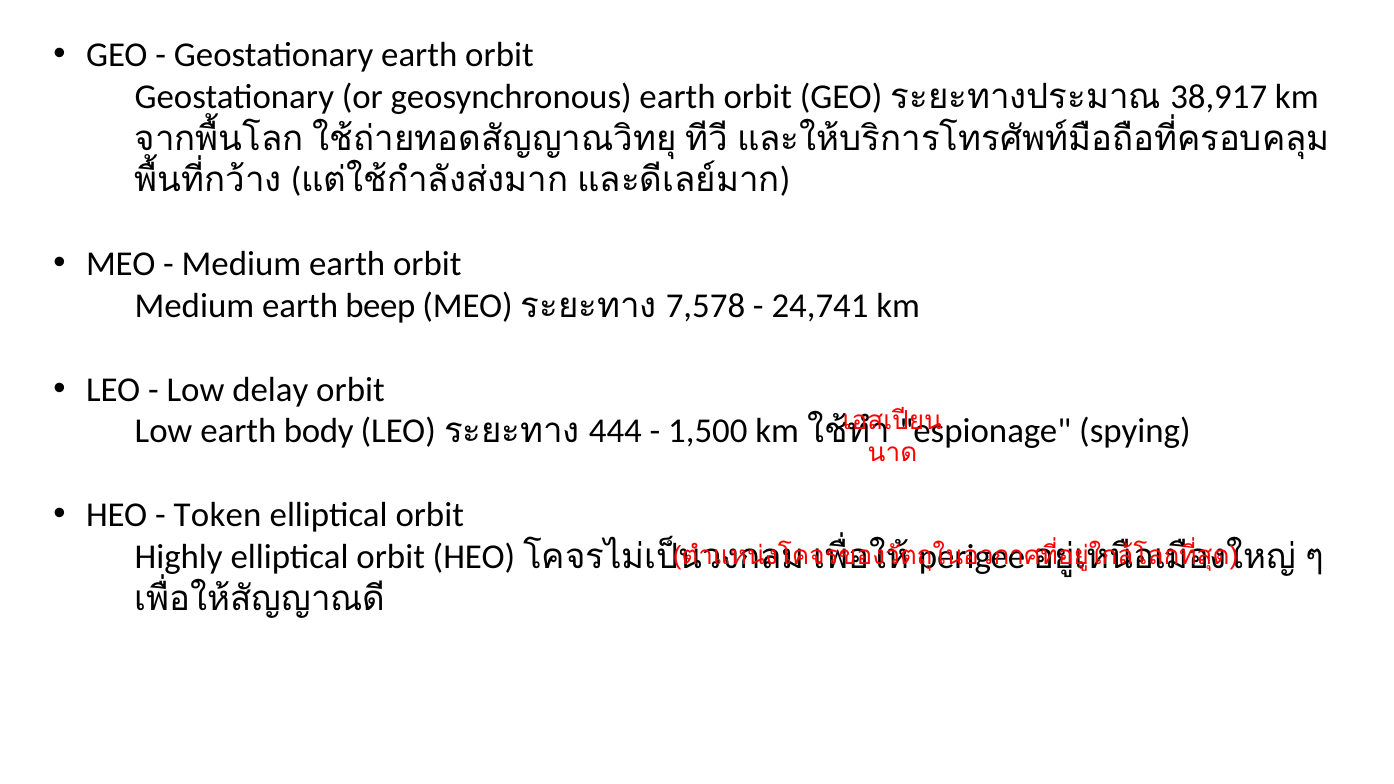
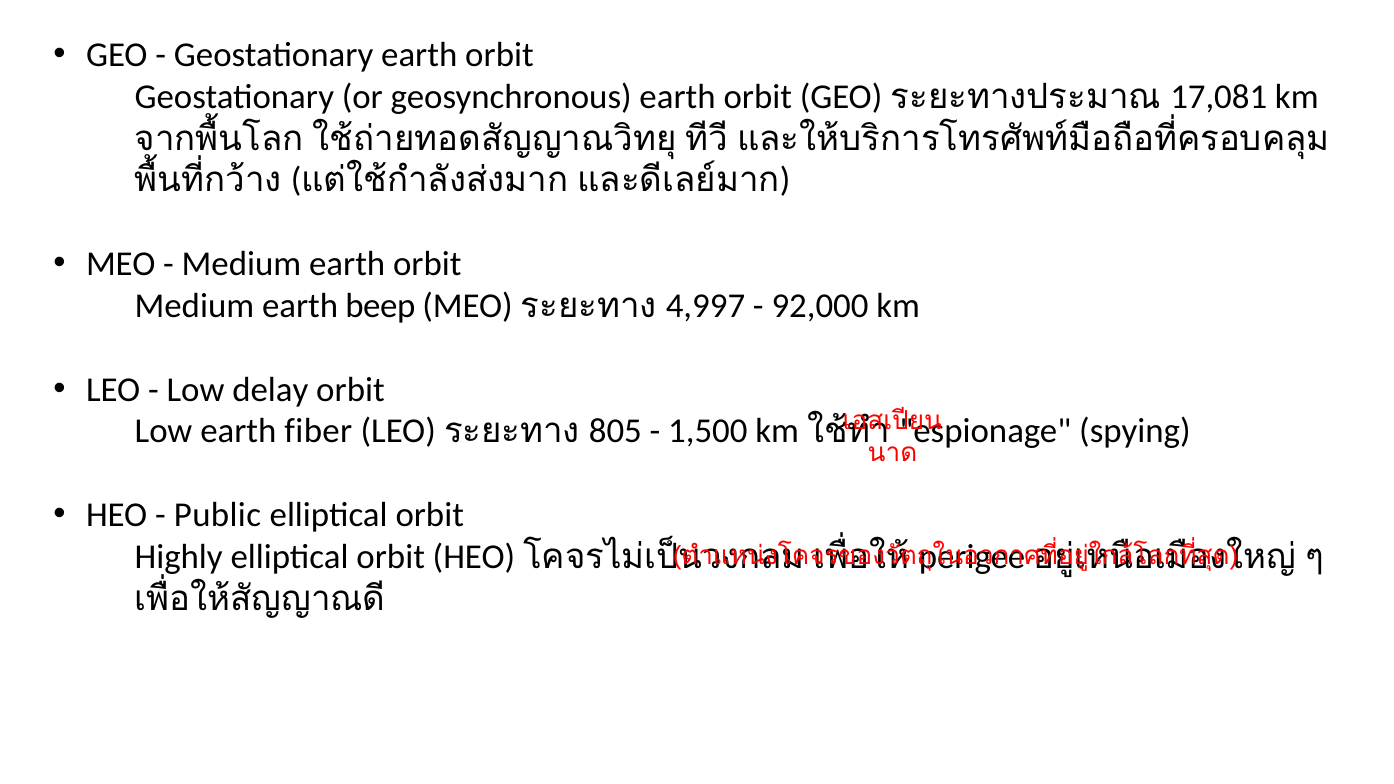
38,917: 38,917 -> 17,081
7,578: 7,578 -> 4,997
24,741: 24,741 -> 92,000
body: body -> fiber
444: 444 -> 805
Token: Token -> Public
